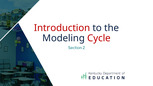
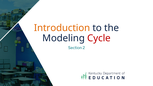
Introduction colour: red -> orange
